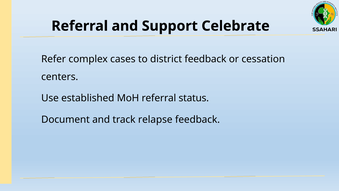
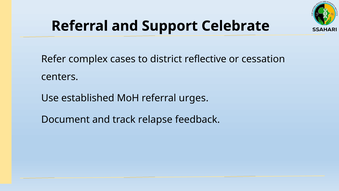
district feedback: feedback -> reflective
status: status -> urges
